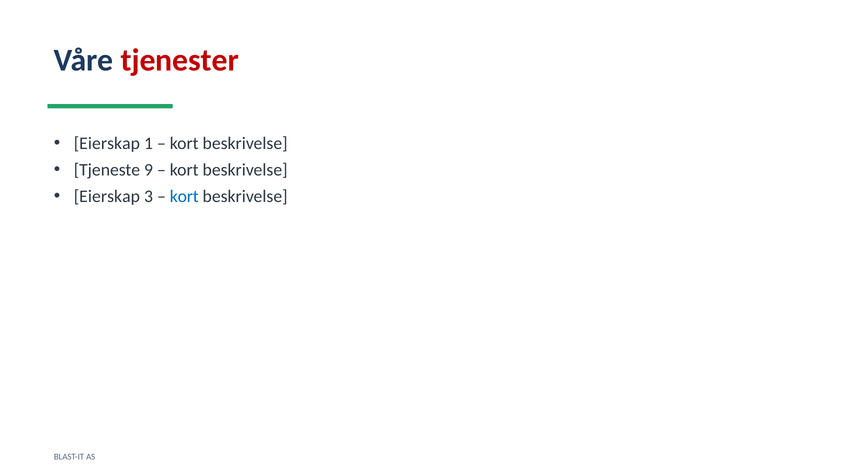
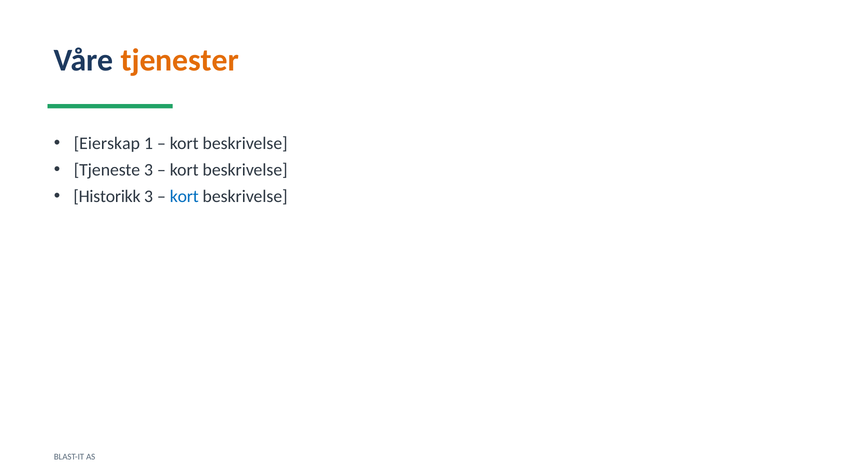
tjenester colour: red -> orange
Tjeneste 9: 9 -> 3
Eierskap at (107, 196): Eierskap -> Historikk
